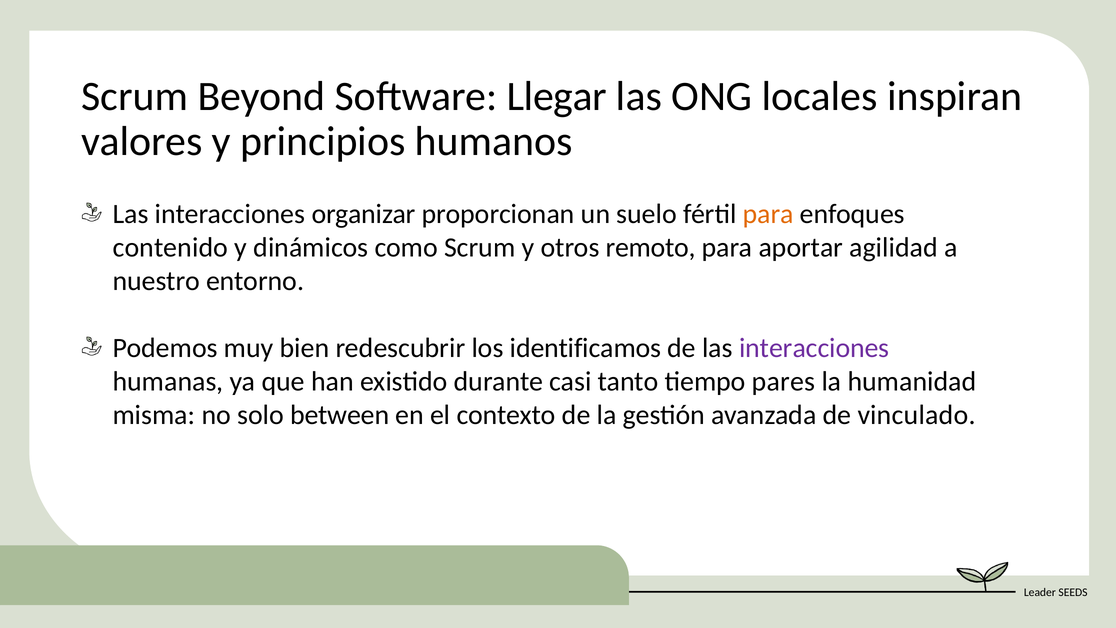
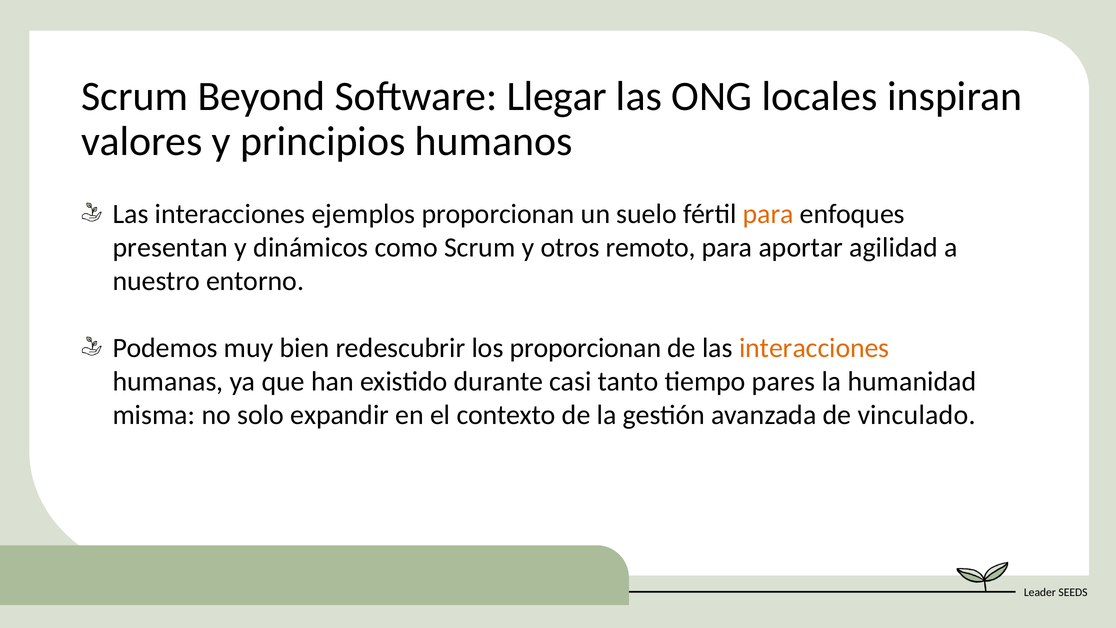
organizar: organizar -> ejemplos
contenido: contenido -> presentan
los identificamos: identificamos -> proporcionan
interacciones at (814, 348) colour: purple -> orange
between: between -> expandir
